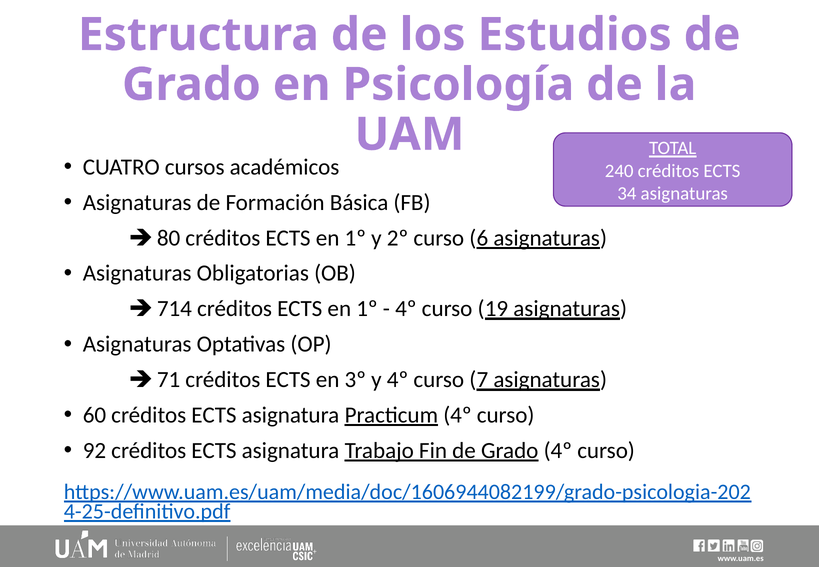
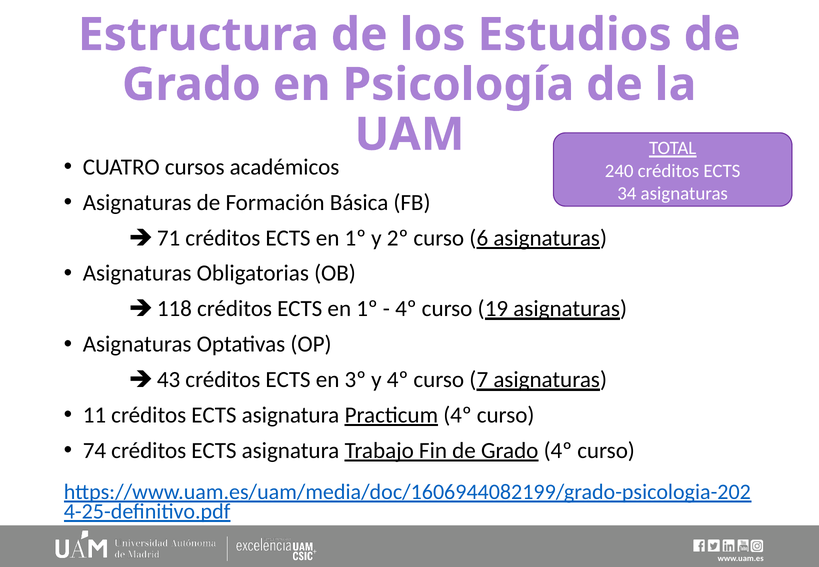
80: 80 -> 71
714: 714 -> 118
71: 71 -> 43
60: 60 -> 11
92: 92 -> 74
